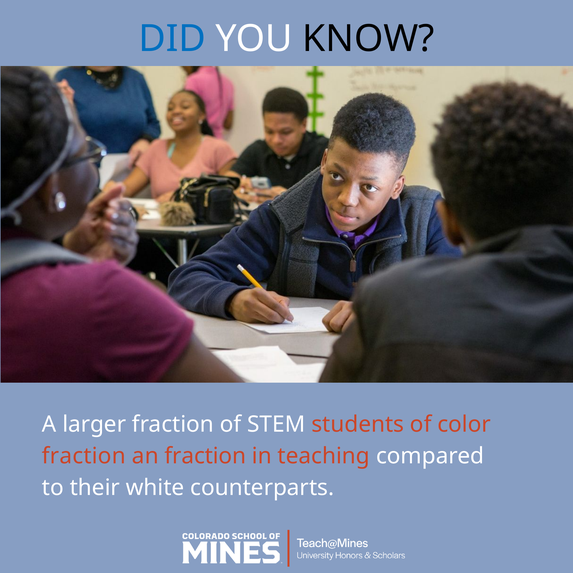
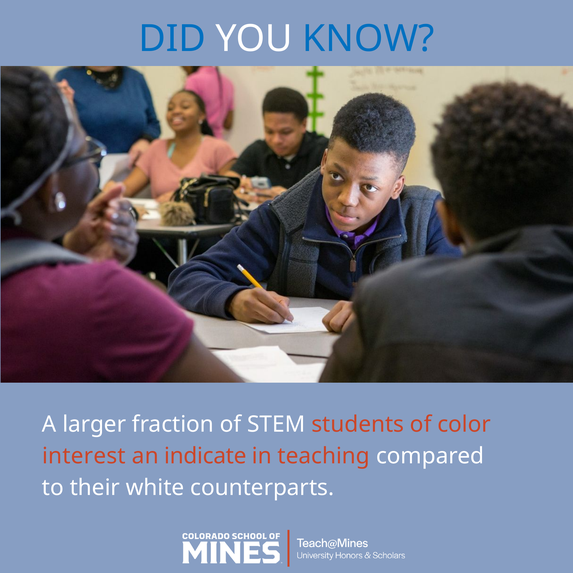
KNOW colour: black -> blue
fraction at (84, 456): fraction -> interest
an fraction: fraction -> indicate
